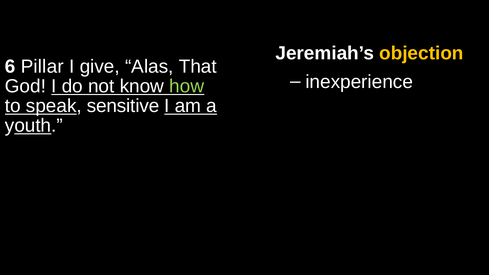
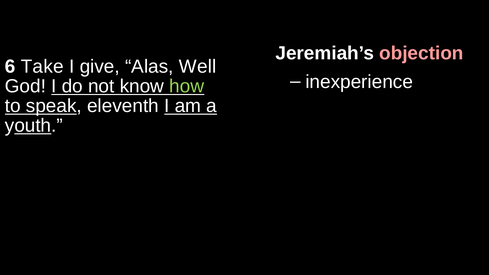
objection colour: yellow -> pink
Pillar: Pillar -> Take
That: That -> Well
sensitive: sensitive -> eleventh
